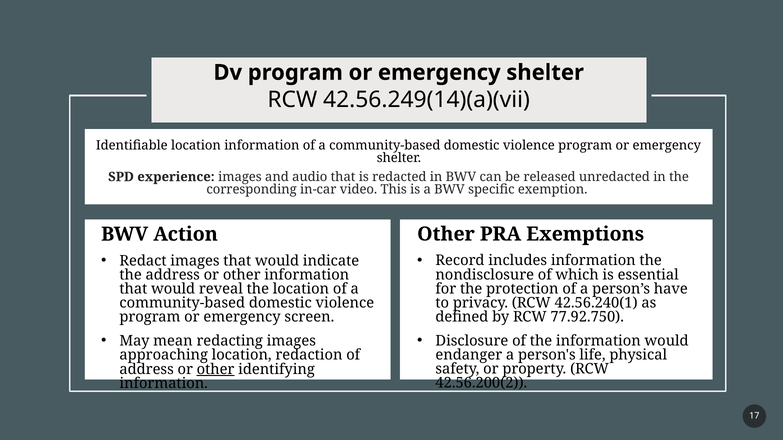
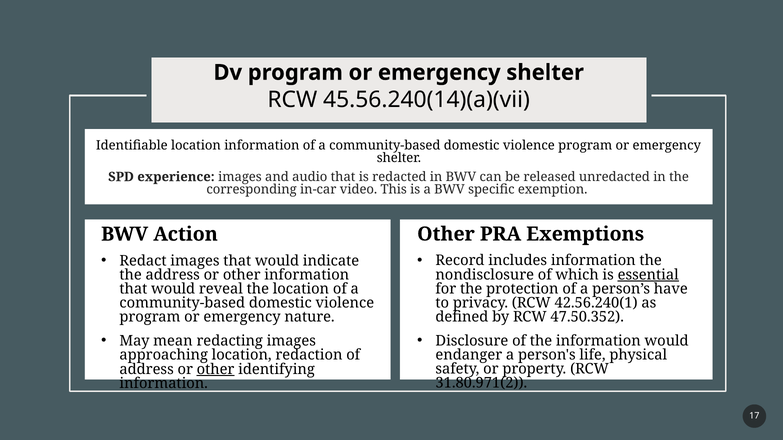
42.56.249(14)(a)(vii: 42.56.249(14)(a)(vii -> 45.56.240(14)(a)(vii
essential underline: none -> present
77.92.750: 77.92.750 -> 47.50.352
screen: screen -> nature
42.56.200(2: 42.56.200(2 -> 31.80.971(2
